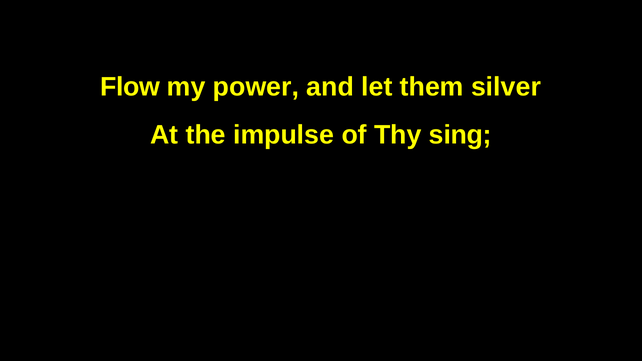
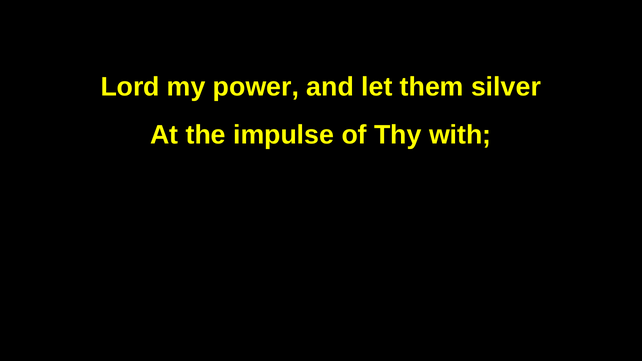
Flow: Flow -> Lord
sing: sing -> with
